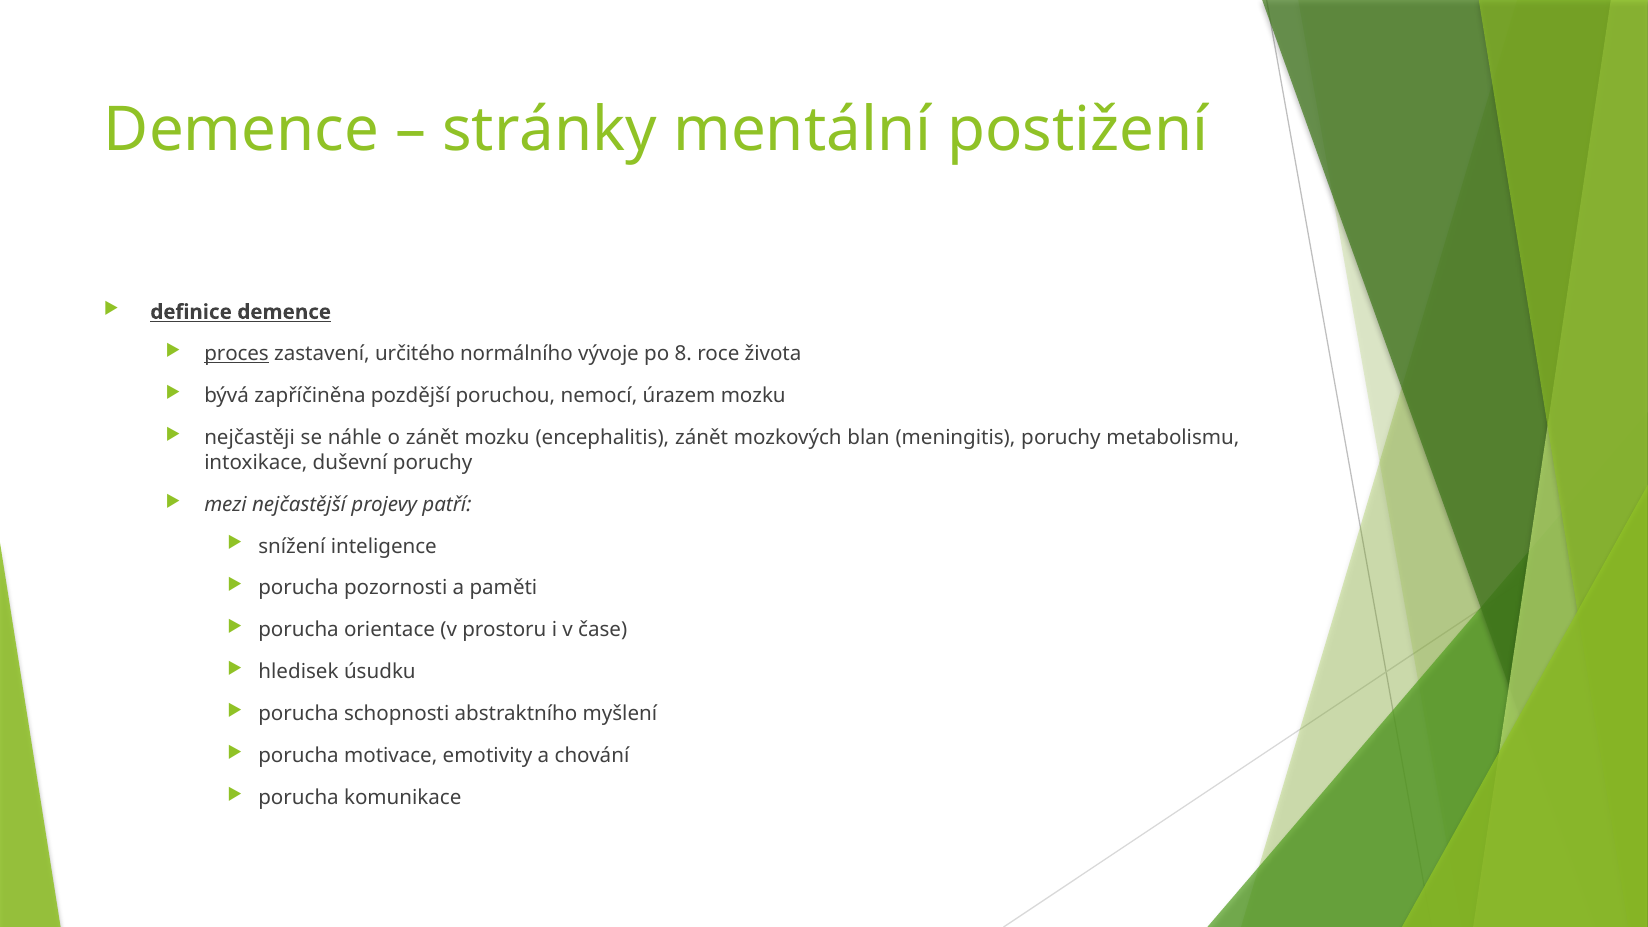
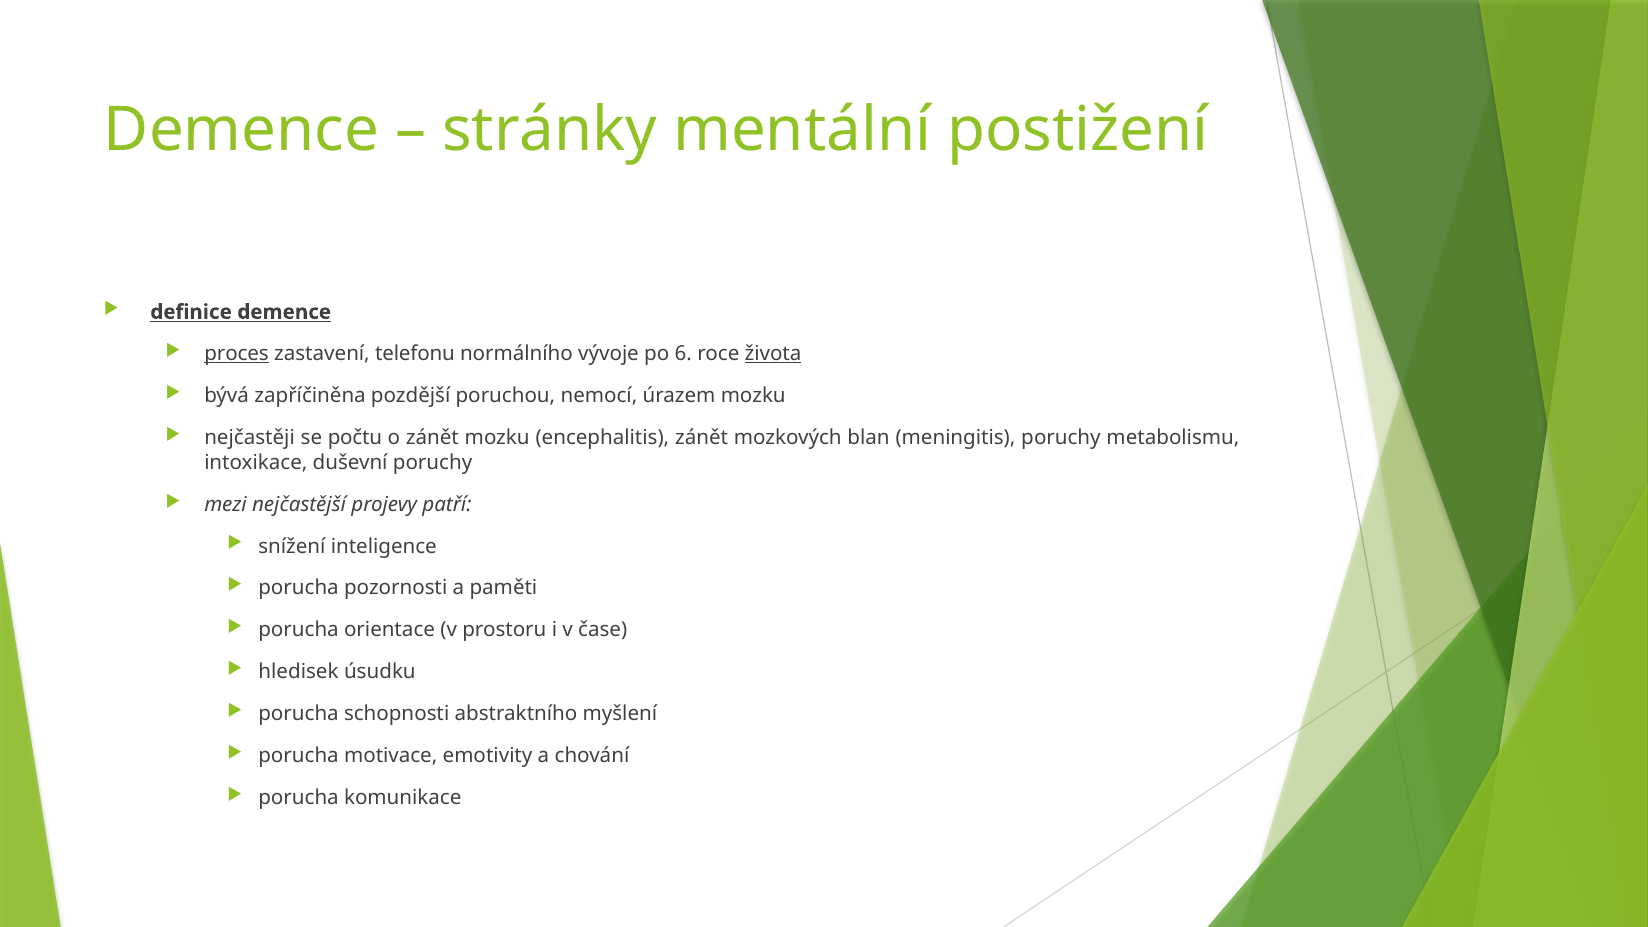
určitého: určitého -> telefonu
8: 8 -> 6
života underline: none -> present
náhle: náhle -> počtu
